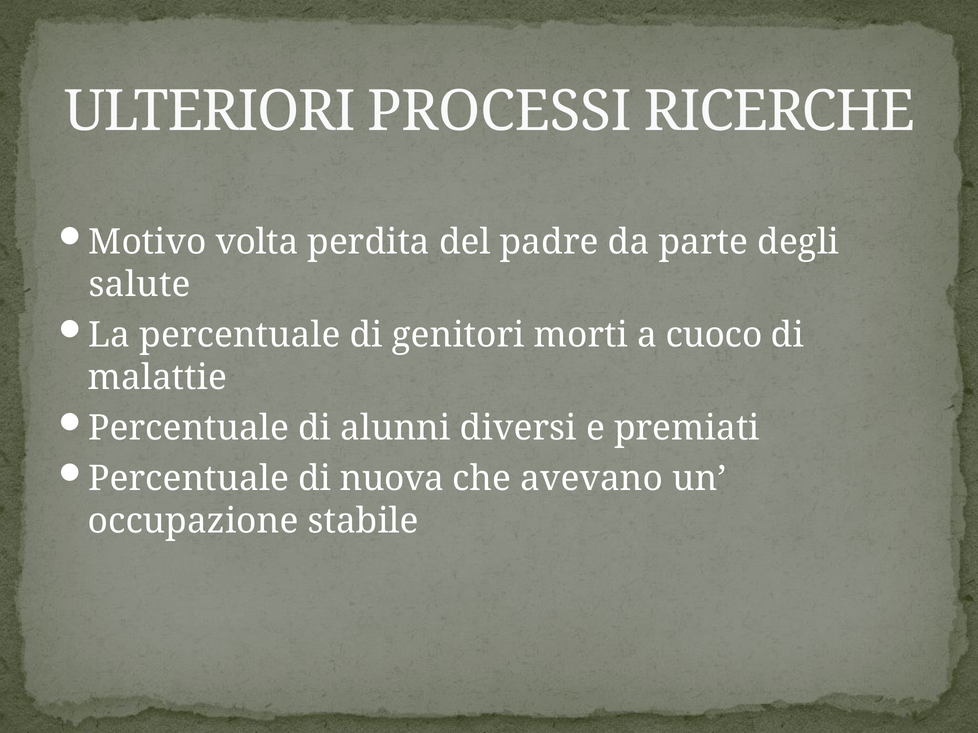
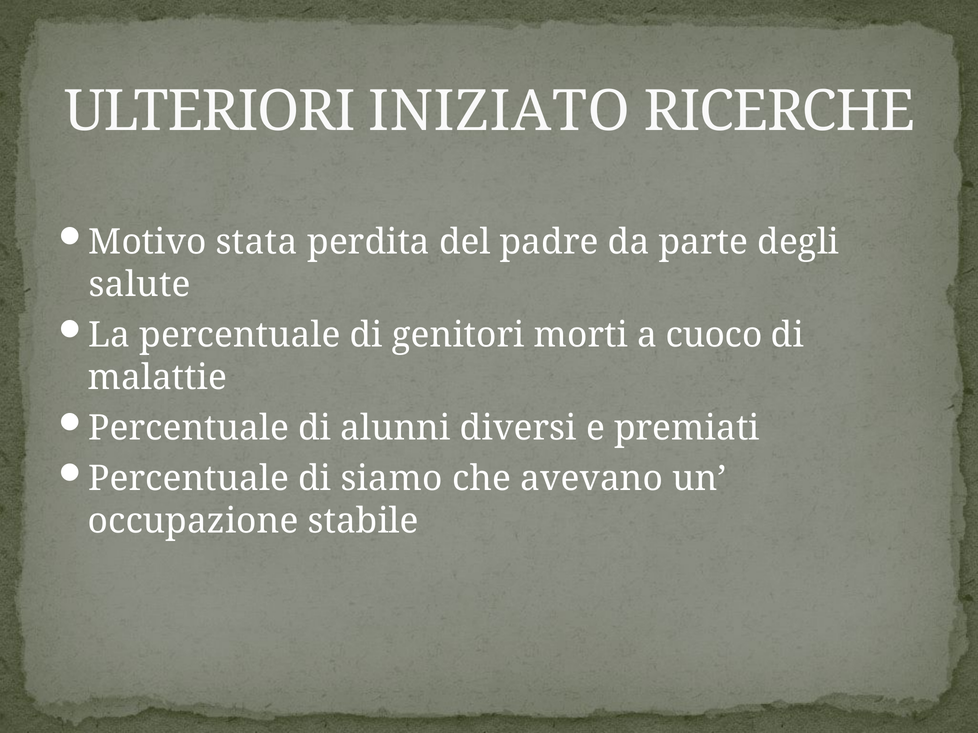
PROCESSI: PROCESSI -> INIZIATO
volta: volta -> stata
nuova: nuova -> siamo
